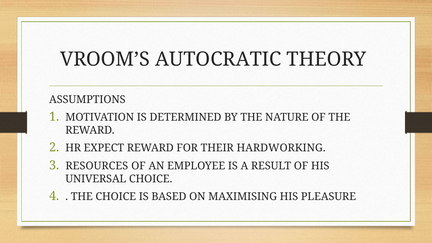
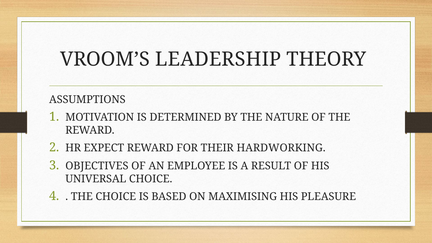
AUTOCRATIC: AUTOCRATIC -> LEADERSHIP
RESOURCES: RESOURCES -> OBJECTIVES
